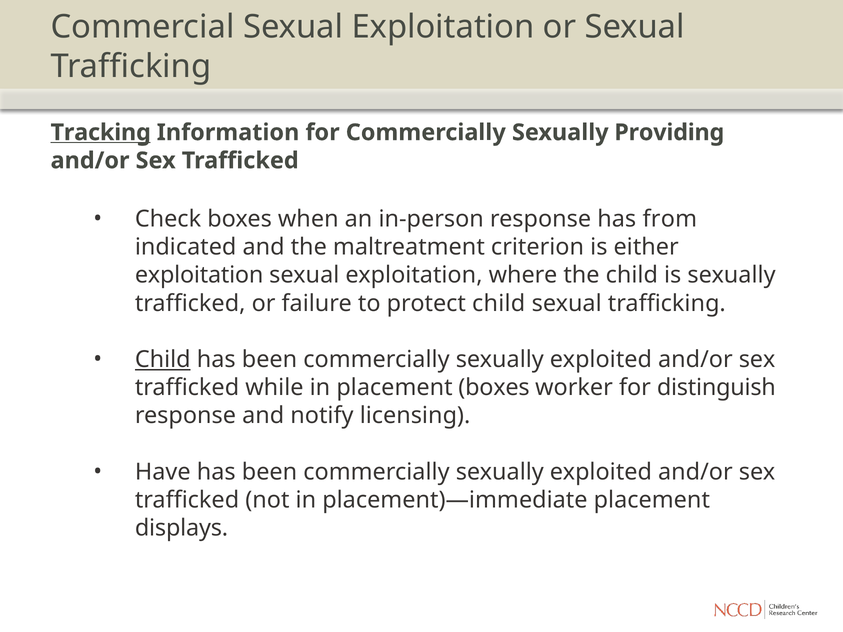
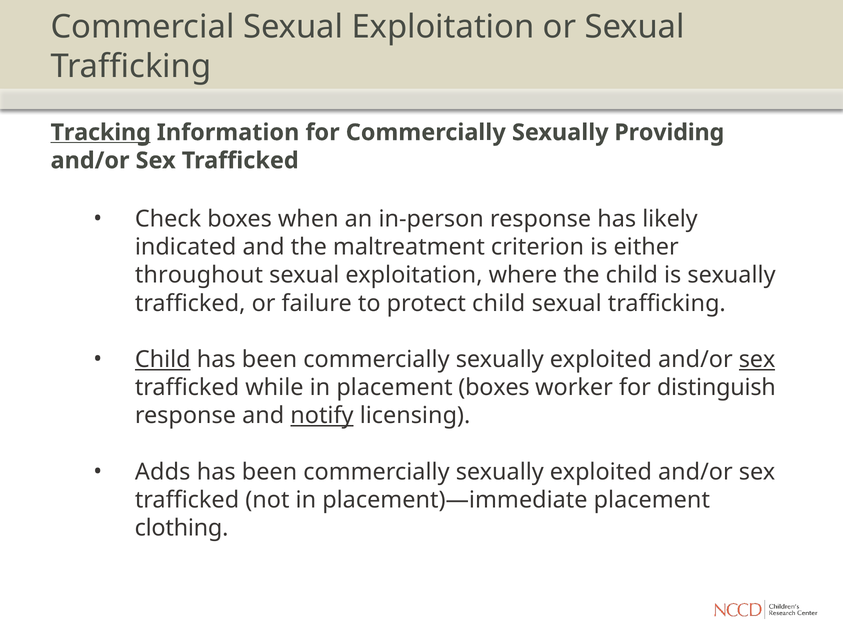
from: from -> likely
exploitation at (199, 275): exploitation -> throughout
sex at (757, 360) underline: none -> present
notify underline: none -> present
Have: Have -> Adds
displays: displays -> clothing
